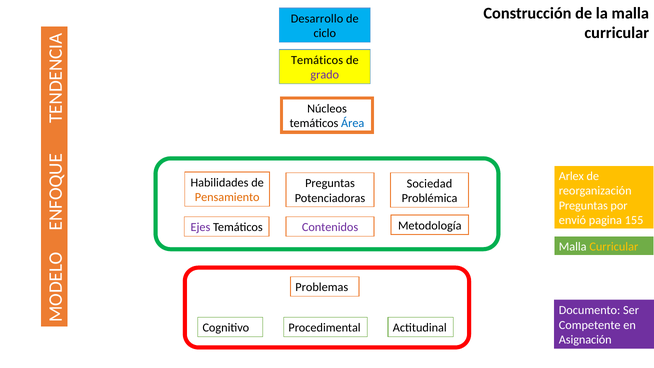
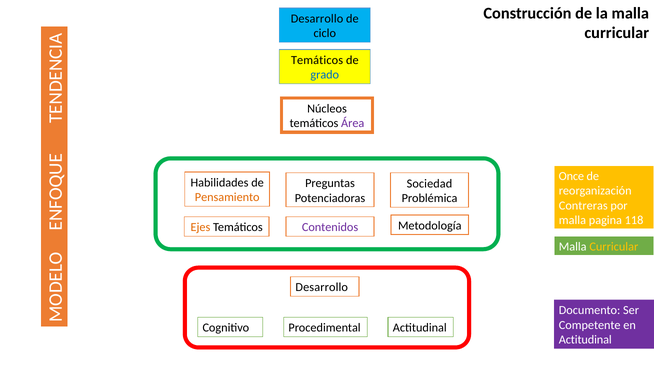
grado colour: purple -> blue
Área colour: blue -> purple
Arlex: Arlex -> Once
Preguntas at (583, 205): Preguntas -> Contreras
envió at (572, 220): envió -> malla
155: 155 -> 118
Ejes colour: purple -> orange
Problemas at (322, 287): Problemas -> Desarrollo
Asignación at (585, 340): Asignación -> Actitudinal
